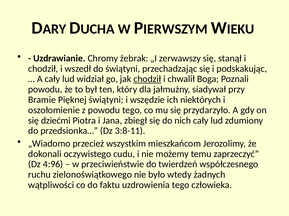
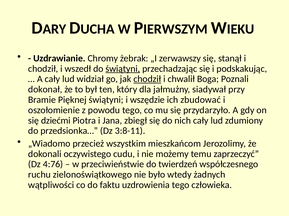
świątyni at (123, 69) underline: none -> present
powodu at (45, 90): powodu -> dokonał
niektórych: niektórych -> zbudować
4:96: 4:96 -> 4:76
